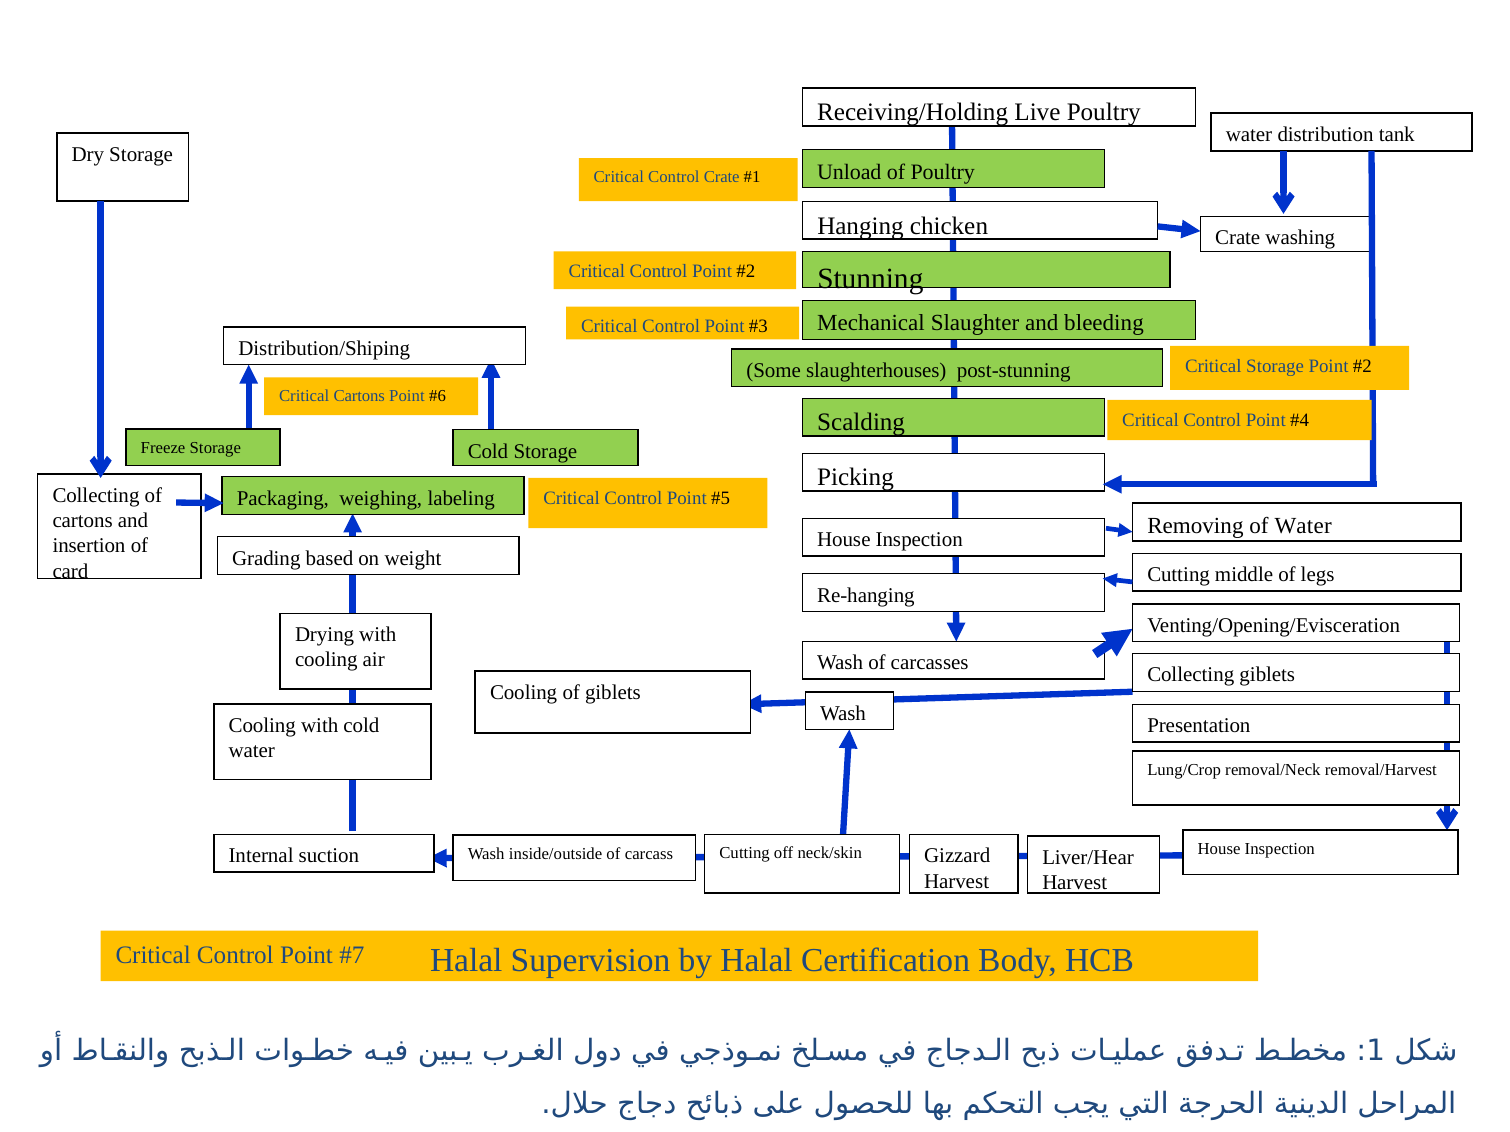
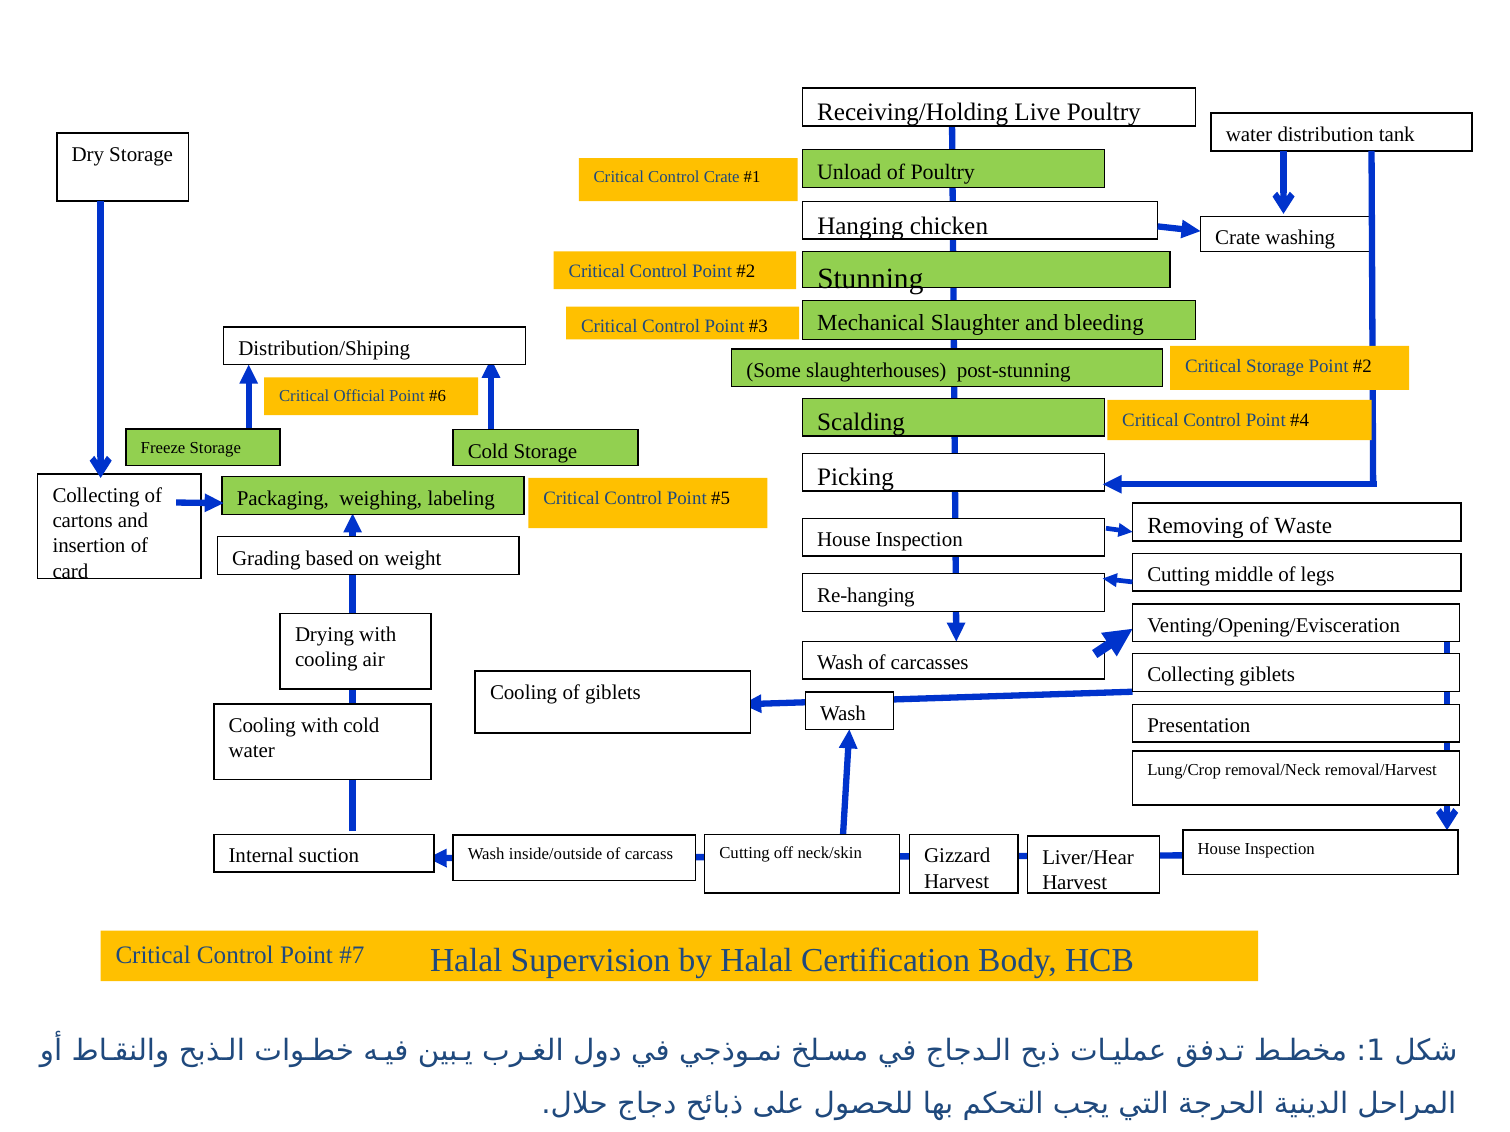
Critical Cartons: Cartons -> Official
of Water: Water -> Waste
